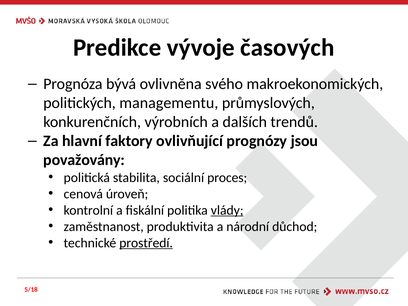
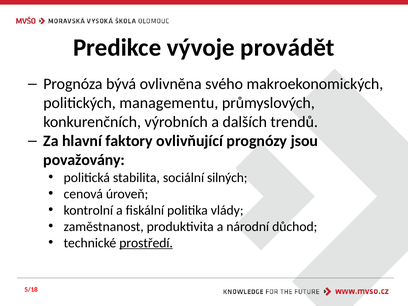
časových: časových -> provádět
proces: proces -> silných
vlády underline: present -> none
